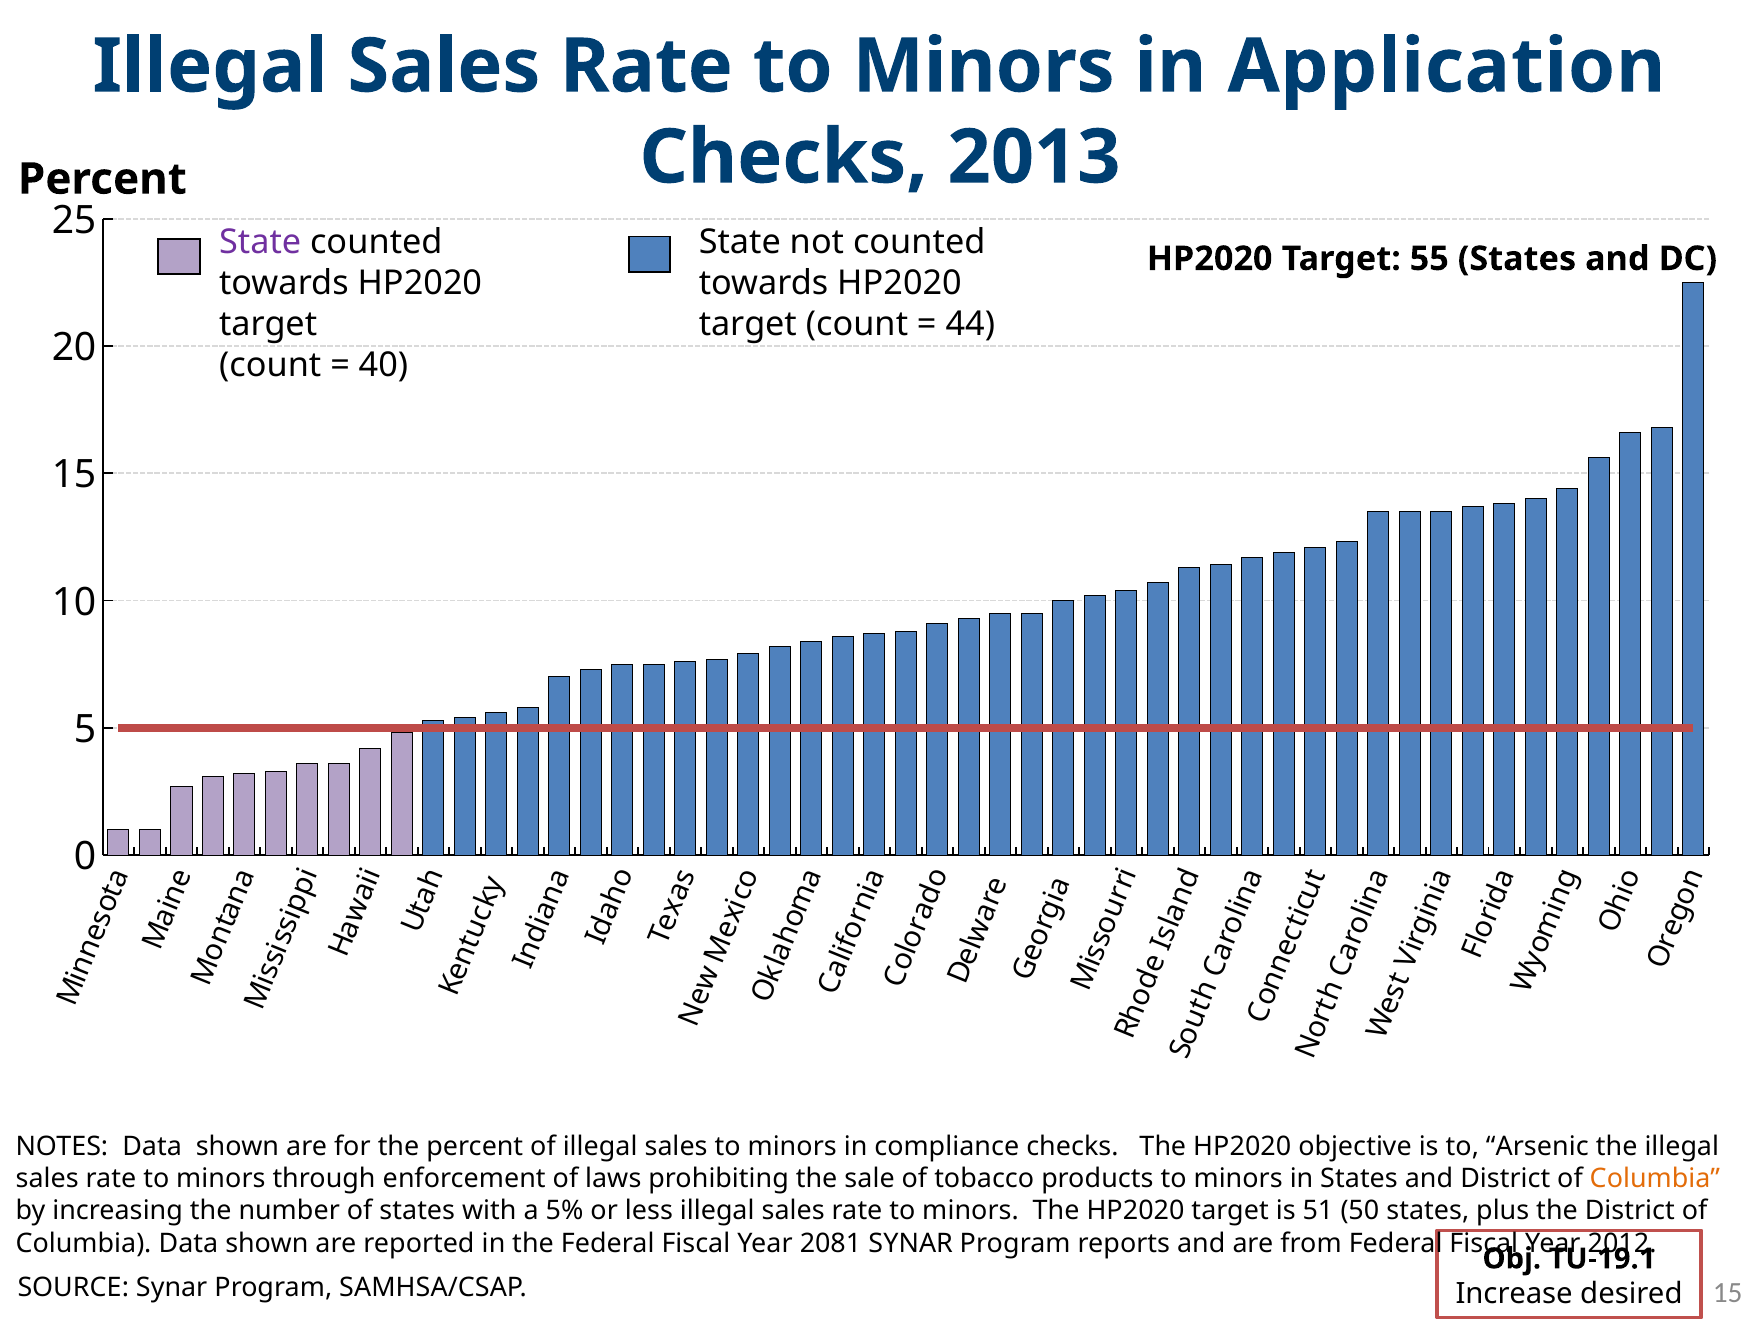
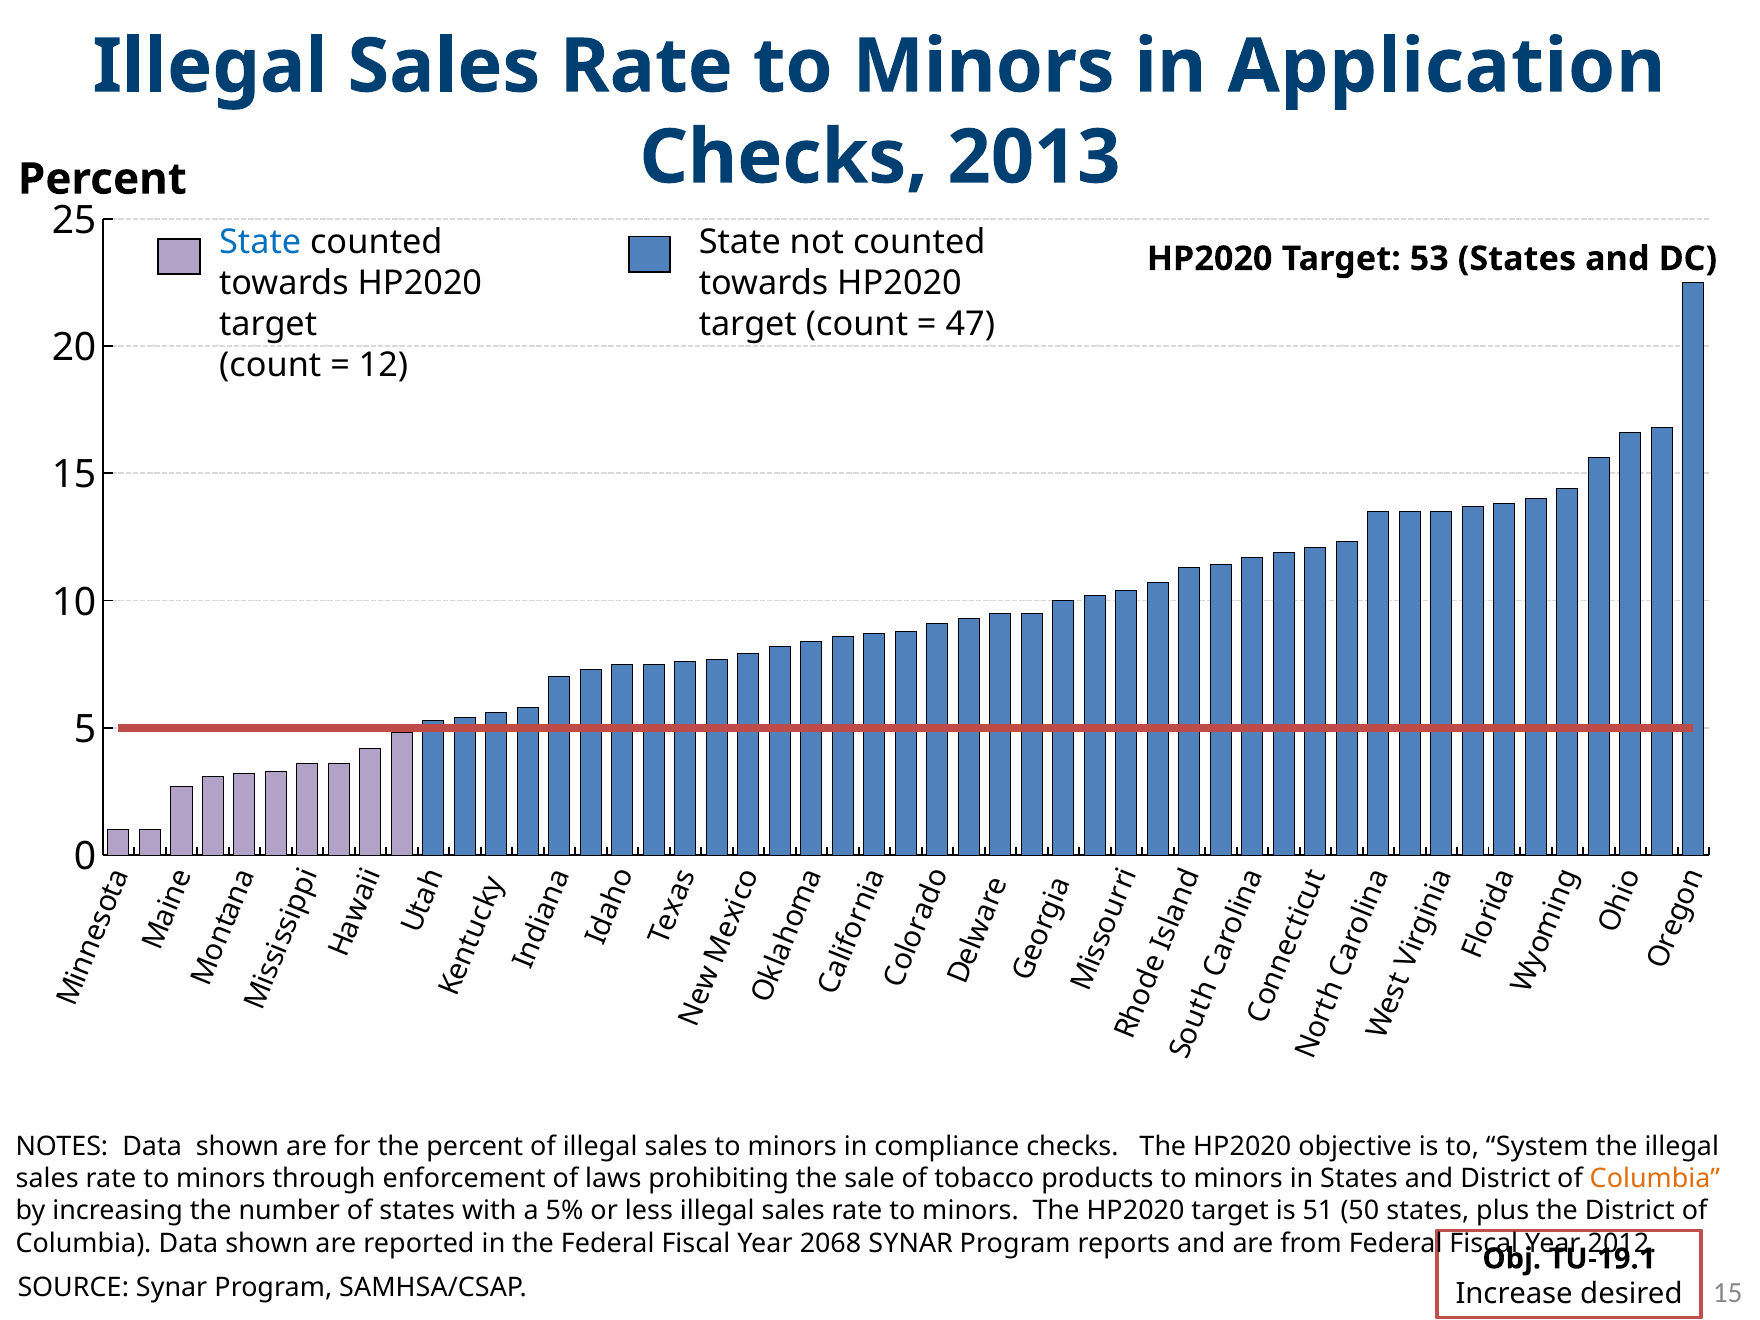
State at (260, 242) colour: purple -> blue
55: 55 -> 53
44: 44 -> 47
40: 40 -> 12
Arsenic: Arsenic -> System
2081: 2081 -> 2068
